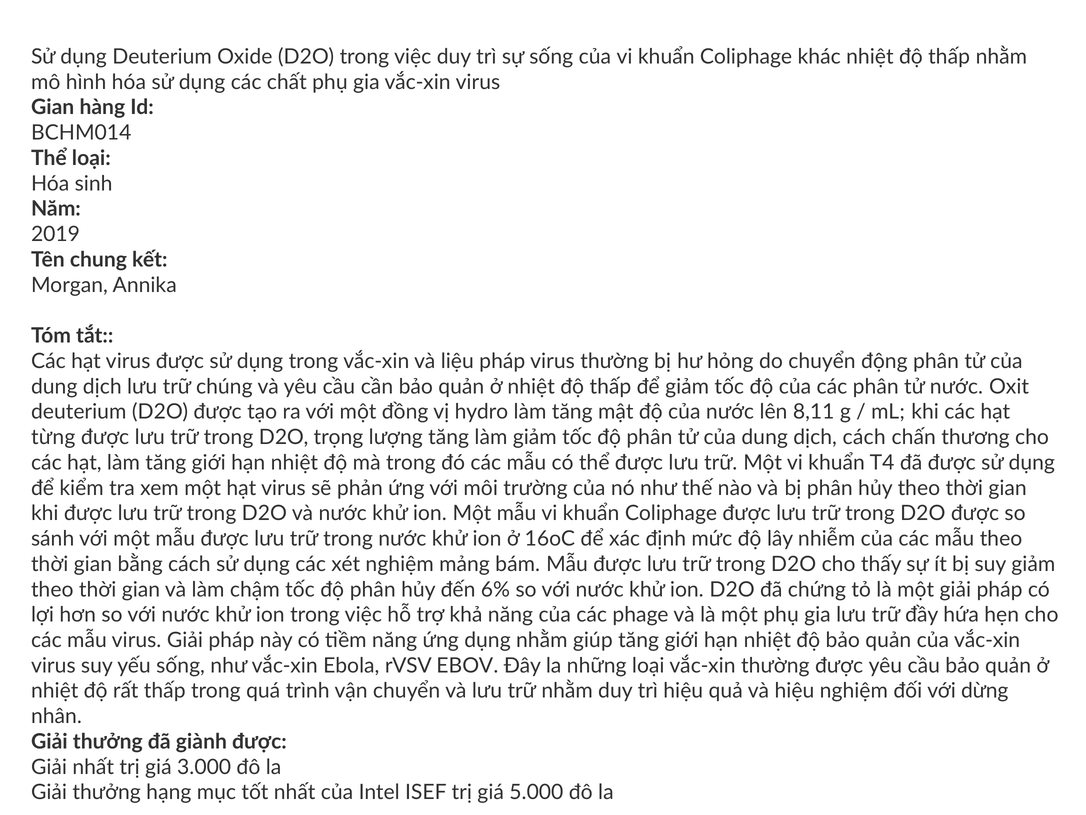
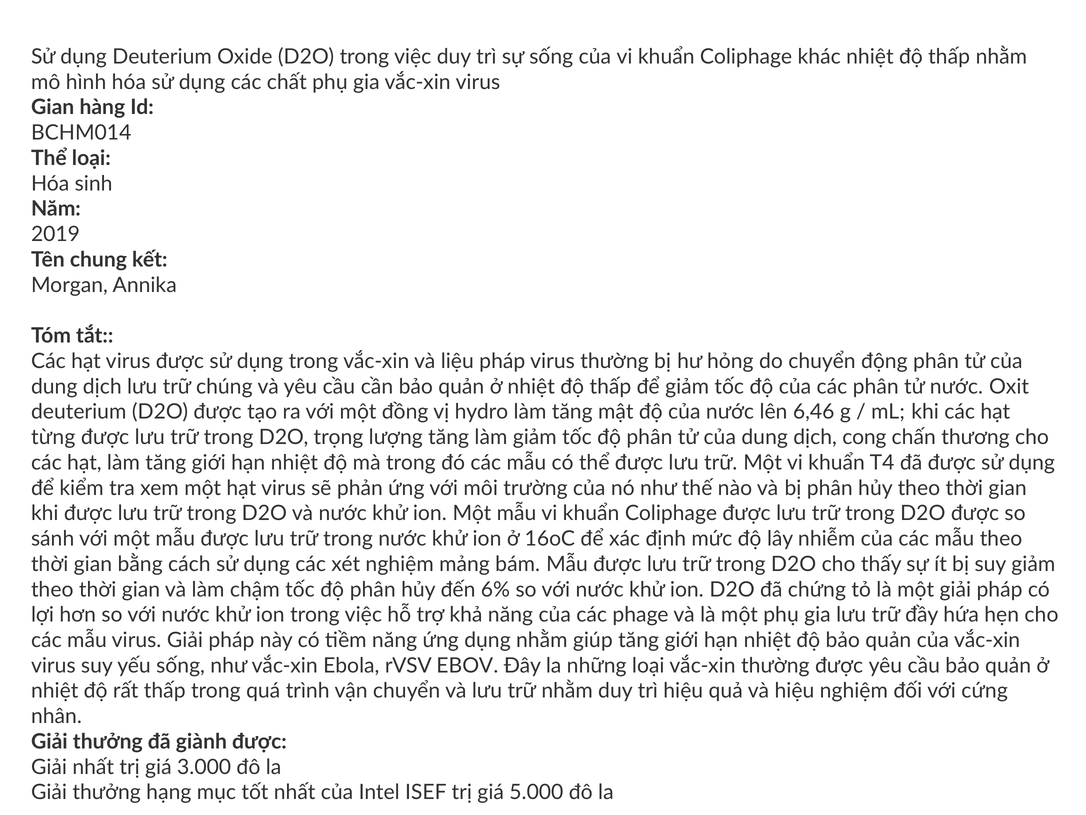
8,11: 8,11 -> 6,46
dịch cách: cách -> cong
dừng: dừng -> cứng
